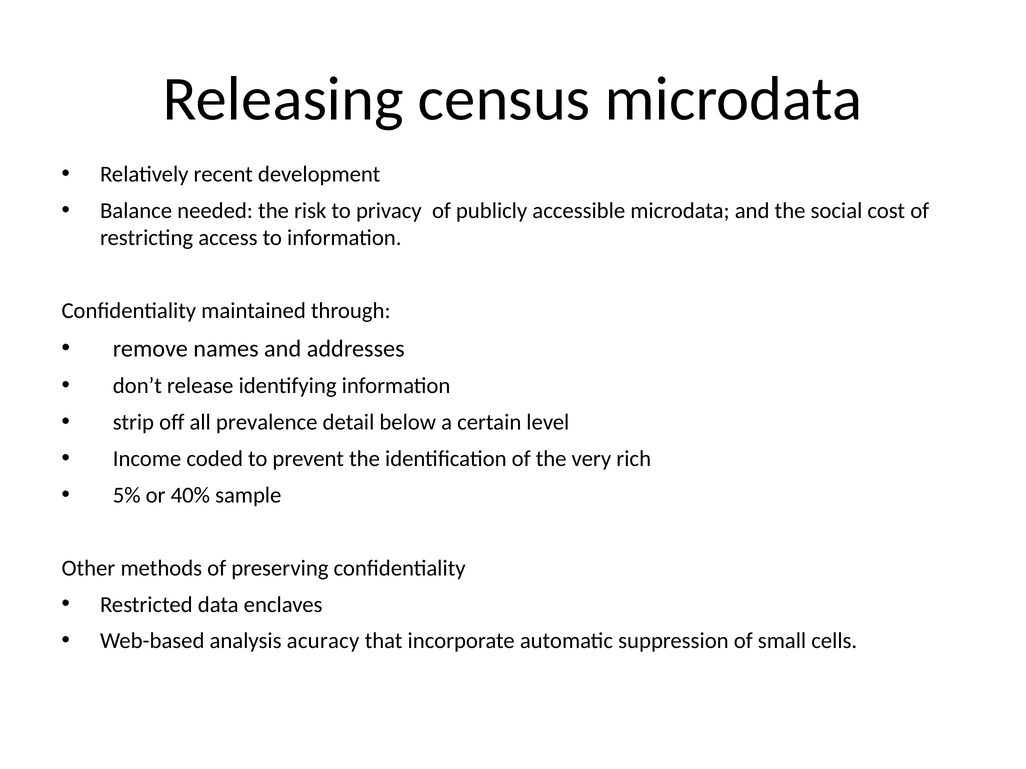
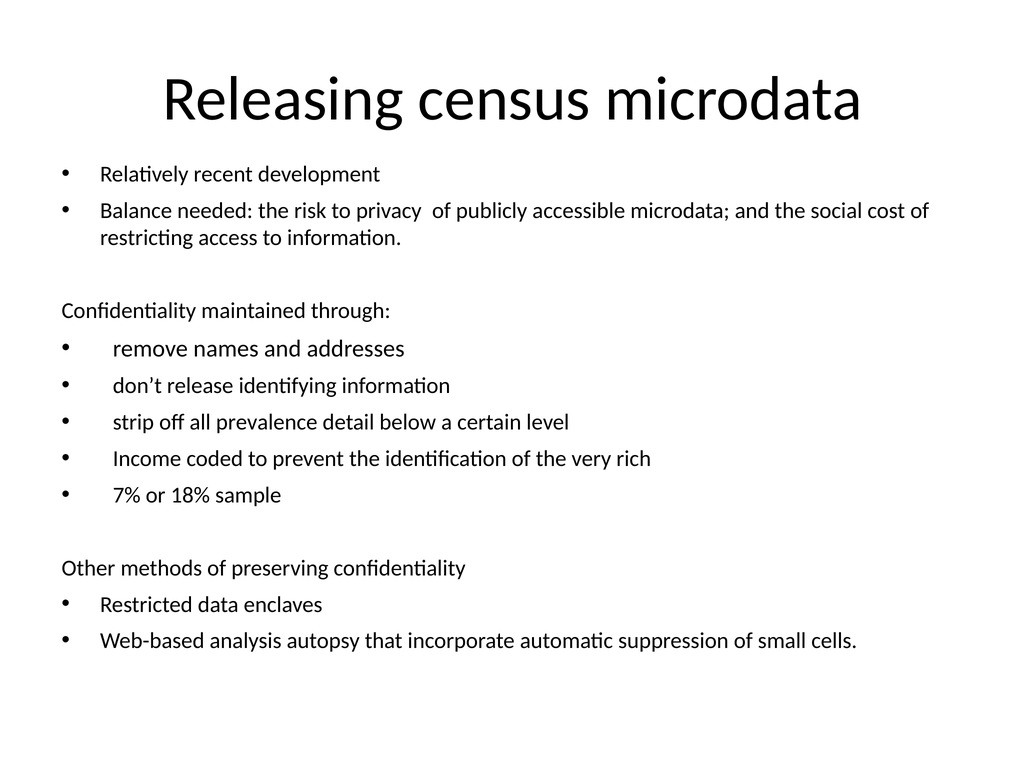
5%: 5% -> 7%
40%: 40% -> 18%
acuracy: acuracy -> autopsy
